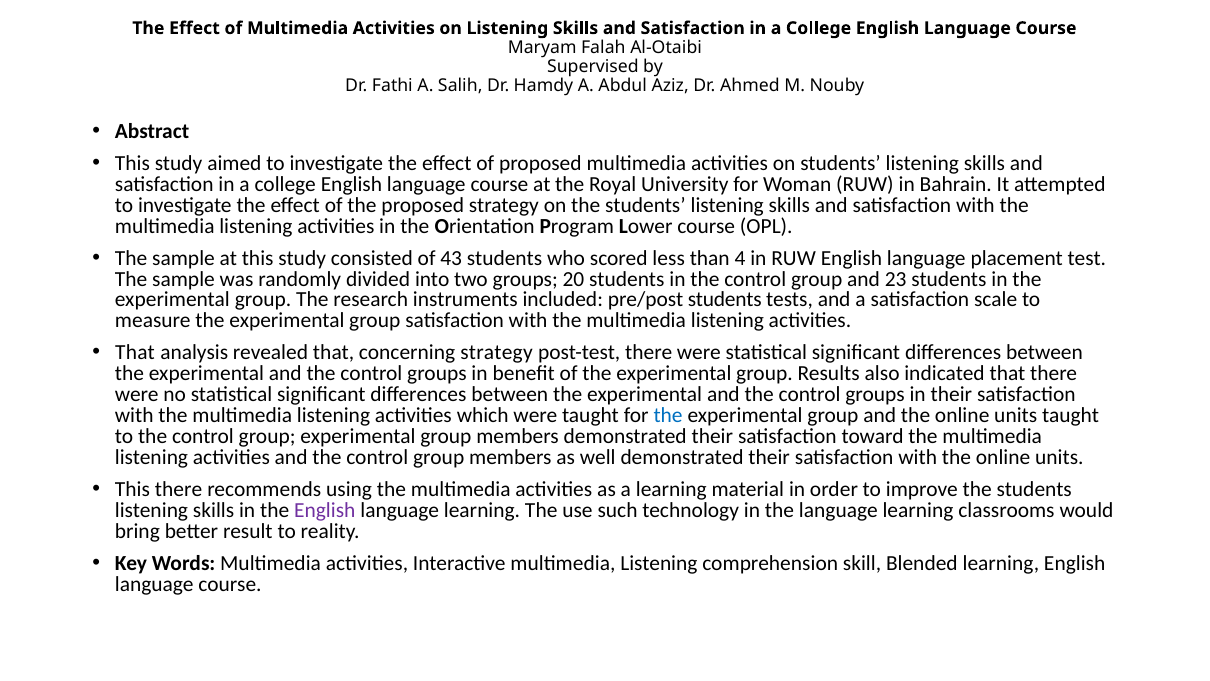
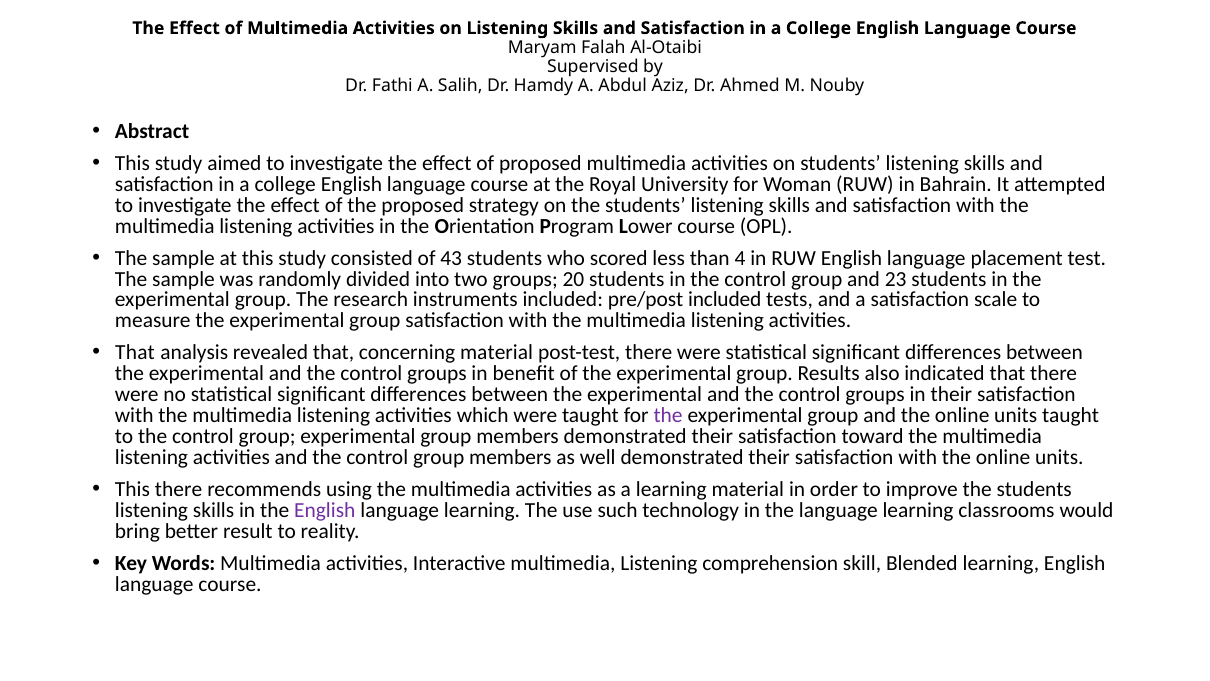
pre/post students: students -> included
concerning strategy: strategy -> material
the at (668, 415) colour: blue -> purple
